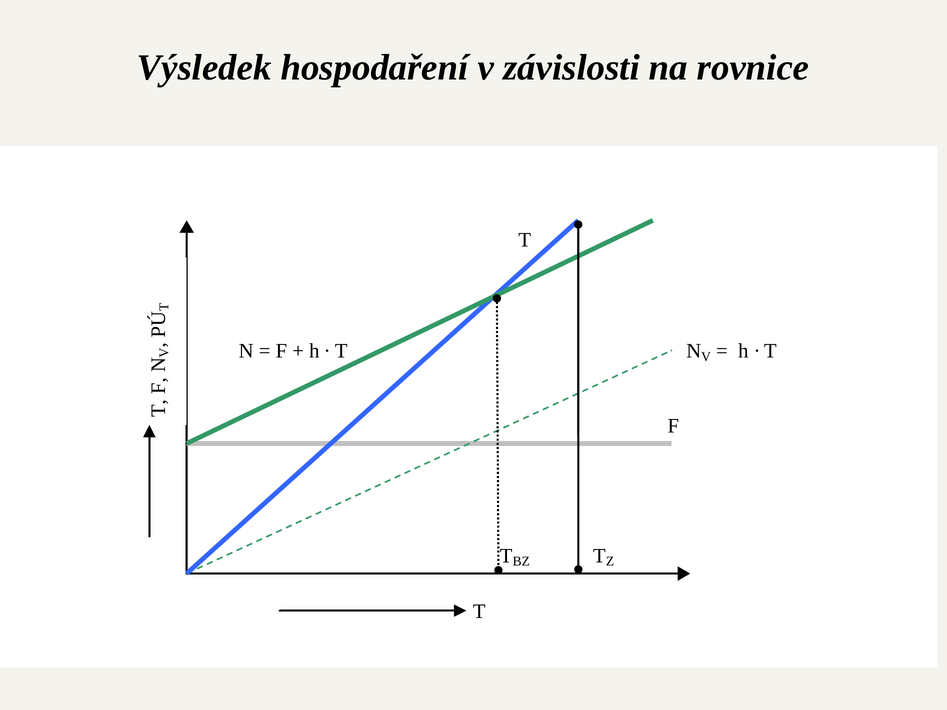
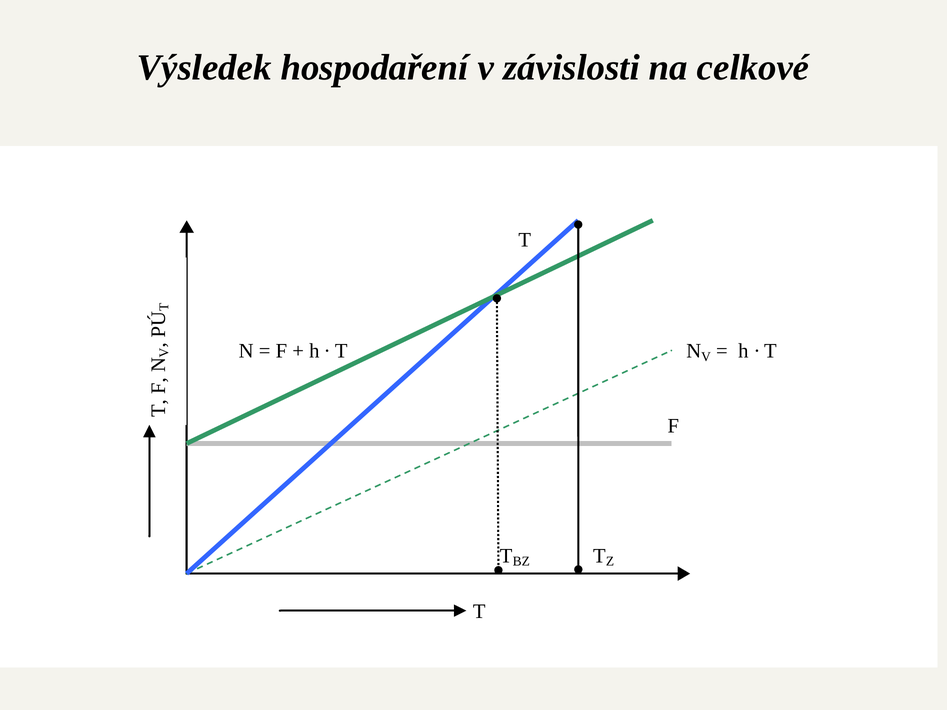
rovnice: rovnice -> celkové
